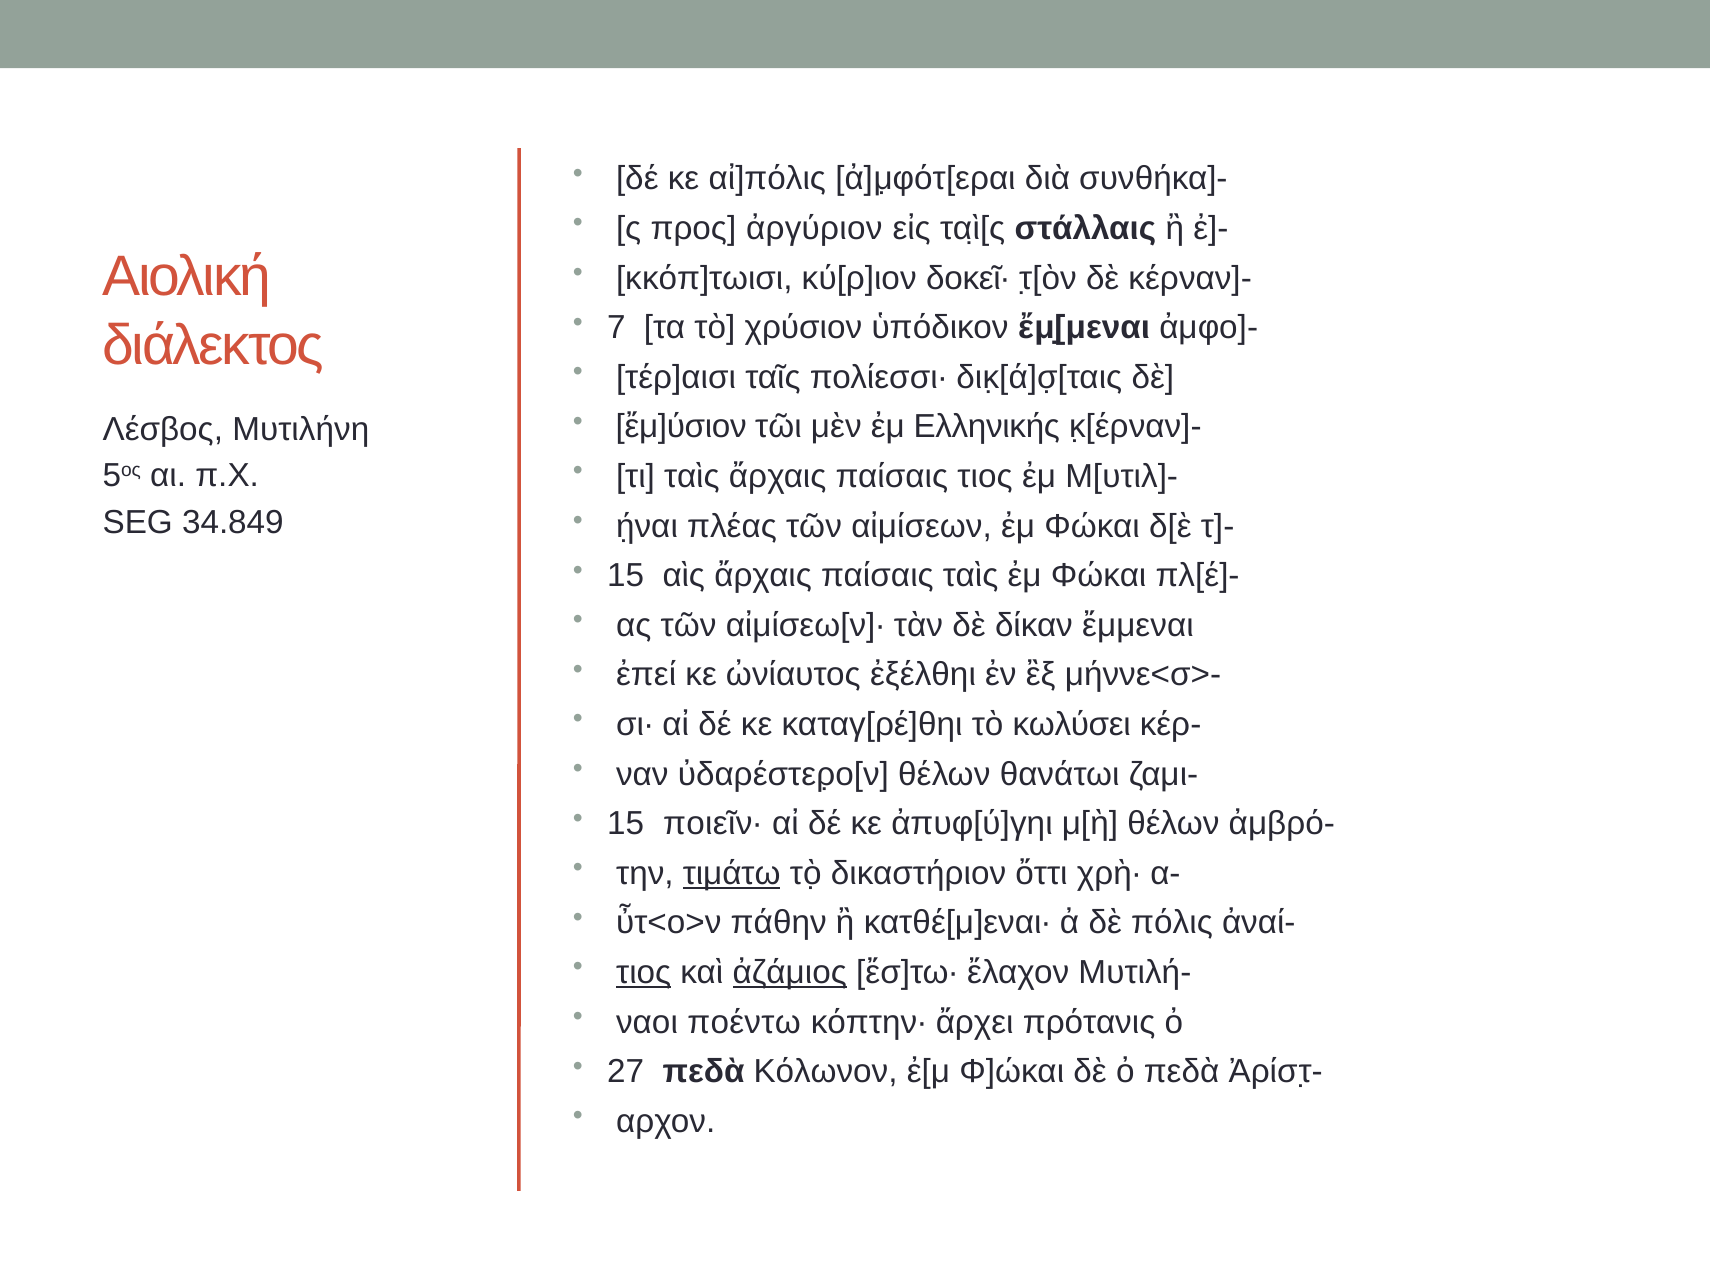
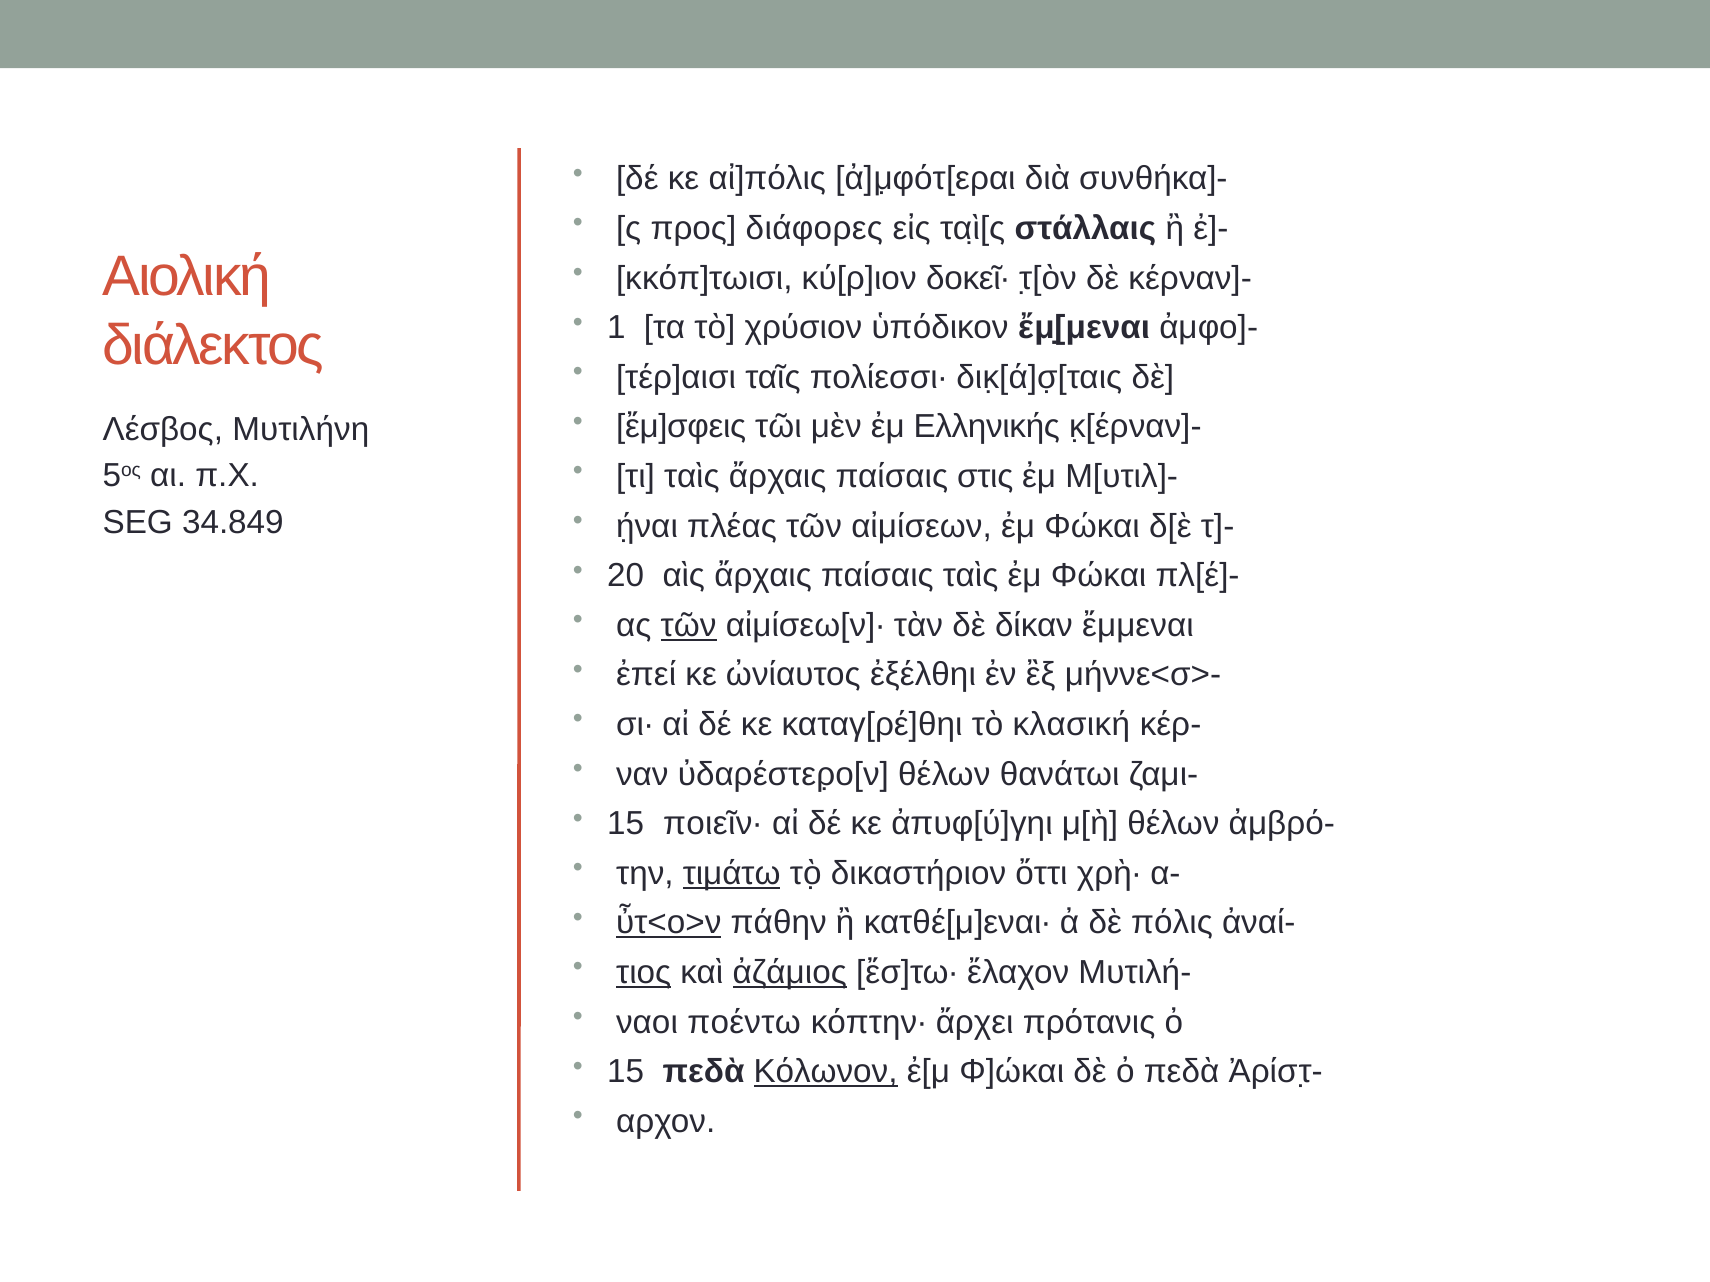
ἀργύριον: ἀργύριον -> διάφορες
7: 7 -> 1
ἔμ]ύσιον: ἔμ]ύσιον -> ἔμ]σφεις
παίσαις τιος: τιος -> στις
15 at (626, 576): 15 -> 20
τῶν at (688, 625) underline: none -> present
κωλύσει: κωλύσει -> κλασική
ὖτ<ο>ν underline: none -> present
27 at (626, 1072): 27 -> 15
Κόλωνον underline: none -> present
